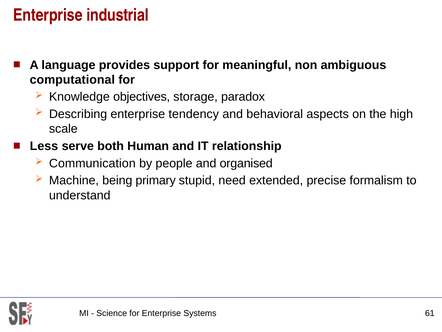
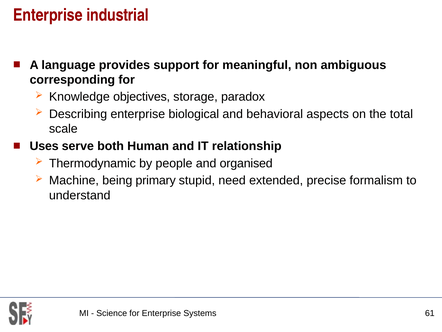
computational: computational -> corresponding
tendency: tendency -> biological
high: high -> total
Less: Less -> Uses
Communication: Communication -> Thermodynamic
